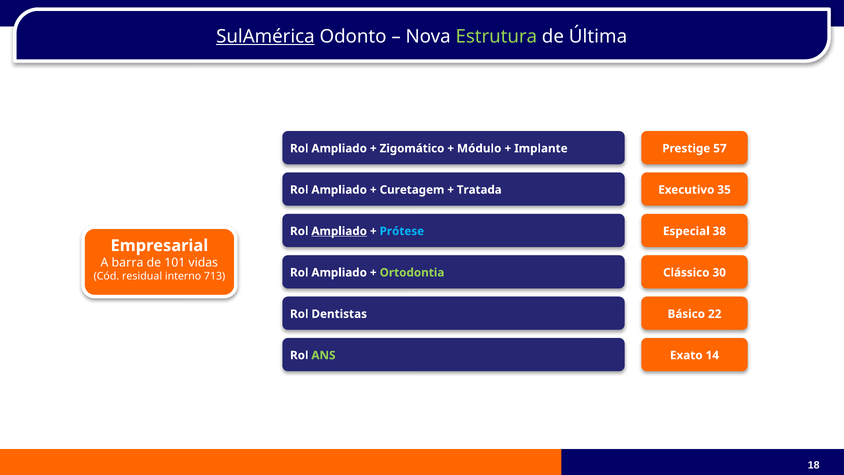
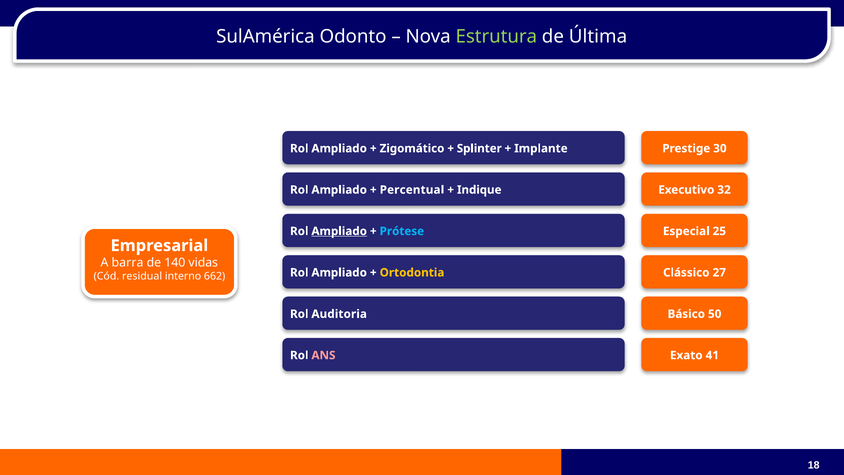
SulAmérica underline: present -> none
Módulo: Módulo -> Splinter
57: 57 -> 30
Curetagem: Curetagem -> Percentual
Tratada: Tratada -> Indique
35: 35 -> 32
38: 38 -> 25
101: 101 -> 140
30: 30 -> 27
713: 713 -> 662
Ortodontia colour: light green -> yellow
Dentistas: Dentistas -> Auditoria
22: 22 -> 50
ANS colour: light green -> pink
14: 14 -> 41
